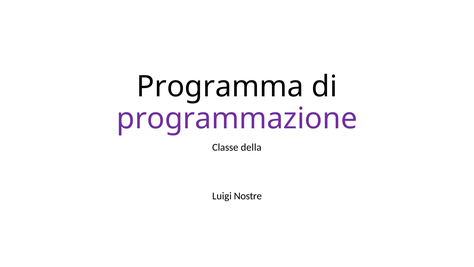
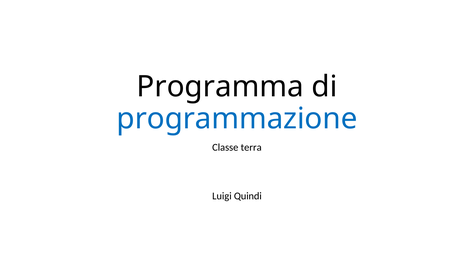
programmazione colour: purple -> blue
della: della -> terra
Nostre: Nostre -> Quindi
